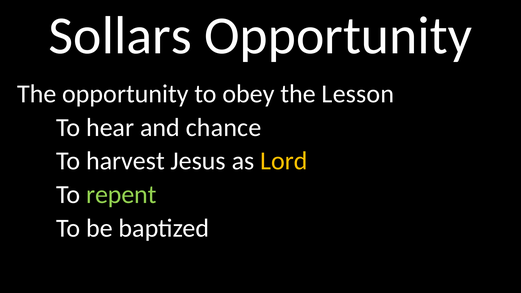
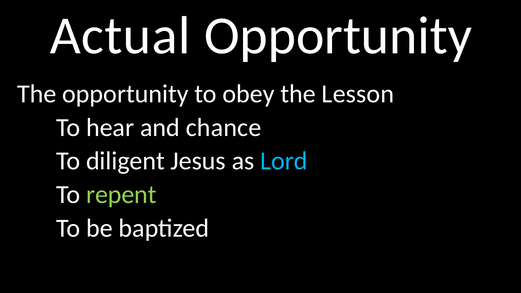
Sollars: Sollars -> Actual
harvest: harvest -> diligent
Lord colour: yellow -> light blue
